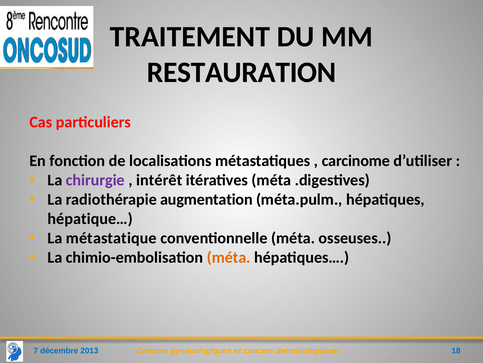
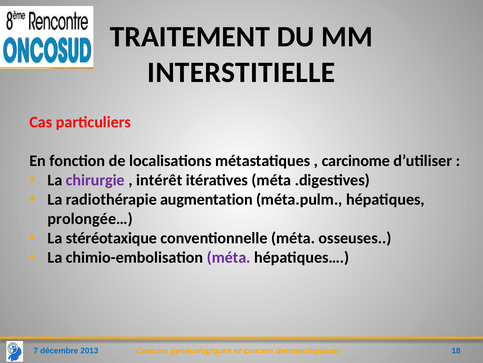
RESTAURATION: RESTAURATION -> INTERSTITIELLE
hépatique…: hépatique… -> prolongée…
métastatique: métastatique -> stéréotaxique
méta at (229, 257) colour: orange -> purple
